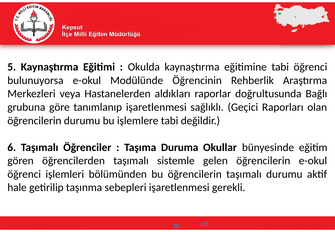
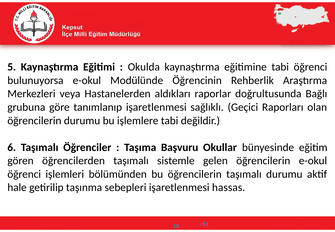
Duruma: Duruma -> Başvuru
gerekli: gerekli -> hassas
